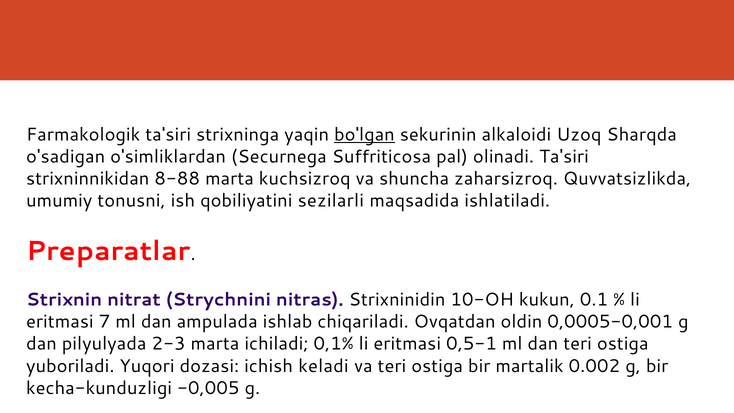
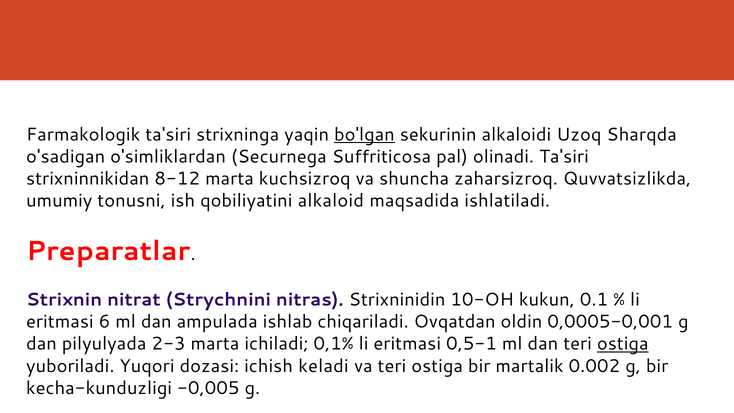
8-88: 8-88 -> 8-12
sezilarli: sezilarli -> alkaloid
7: 7 -> 6
ostiga at (623, 344) underline: none -> present
